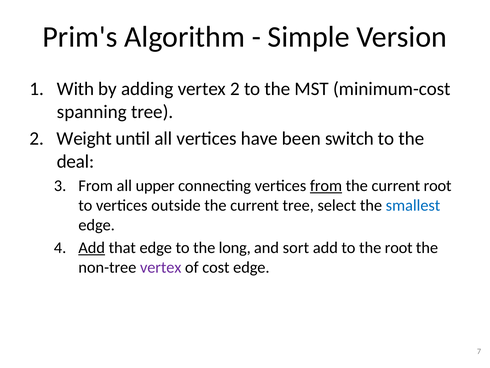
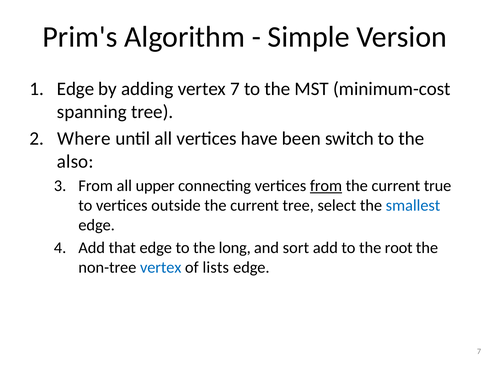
With at (76, 89): With -> Edge
vertex 2: 2 -> 7
Weight: Weight -> Where
deal: deal -> also
current root: root -> true
Add at (92, 248) underline: present -> none
vertex at (161, 267) colour: purple -> blue
cost: cost -> lists
